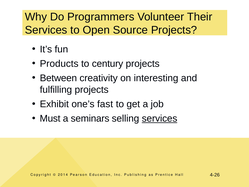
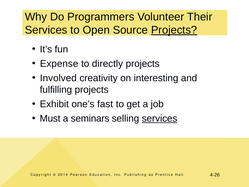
Projects at (174, 30) underline: none -> present
Products: Products -> Expense
century: century -> directly
Between: Between -> Involved
